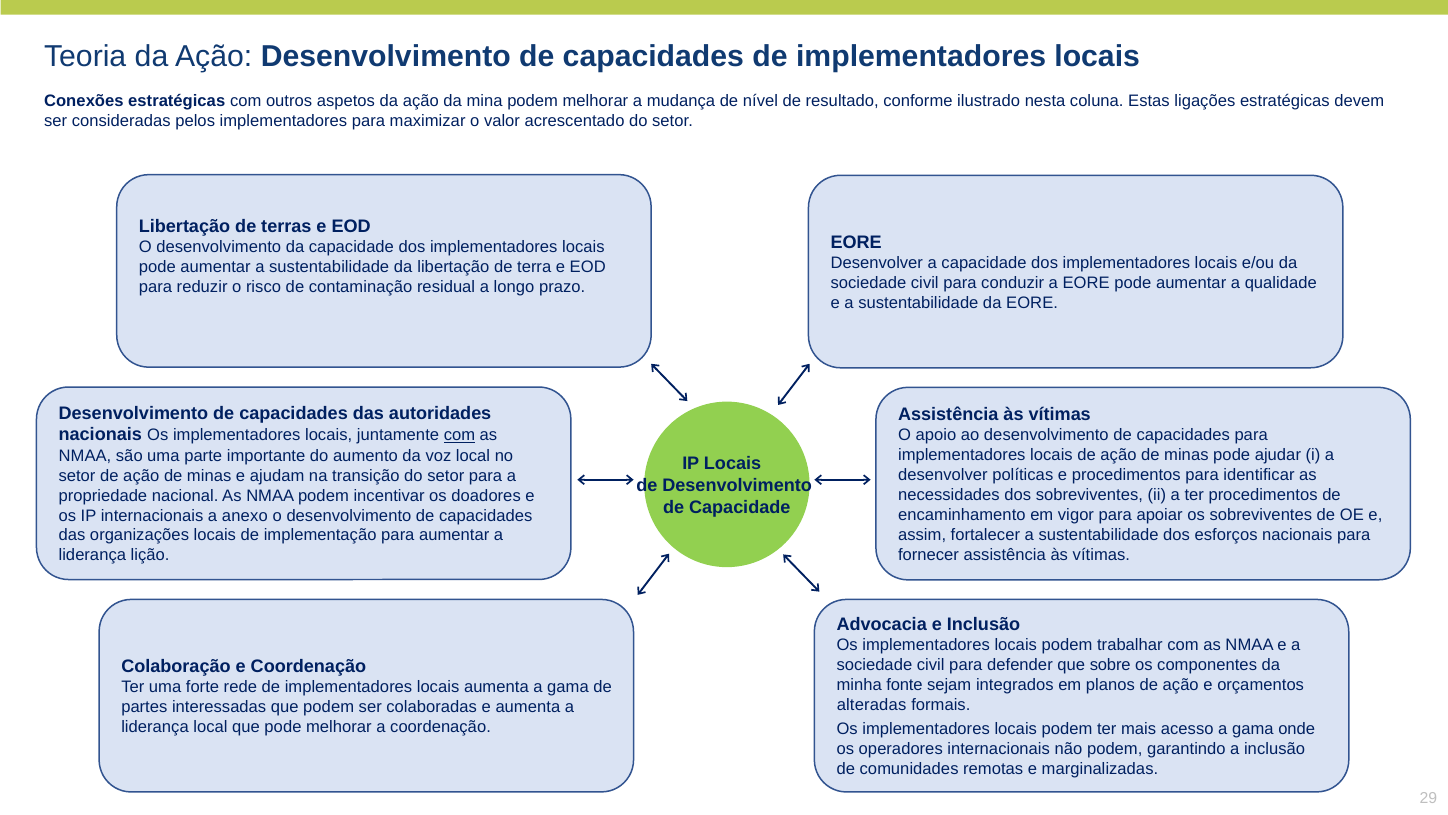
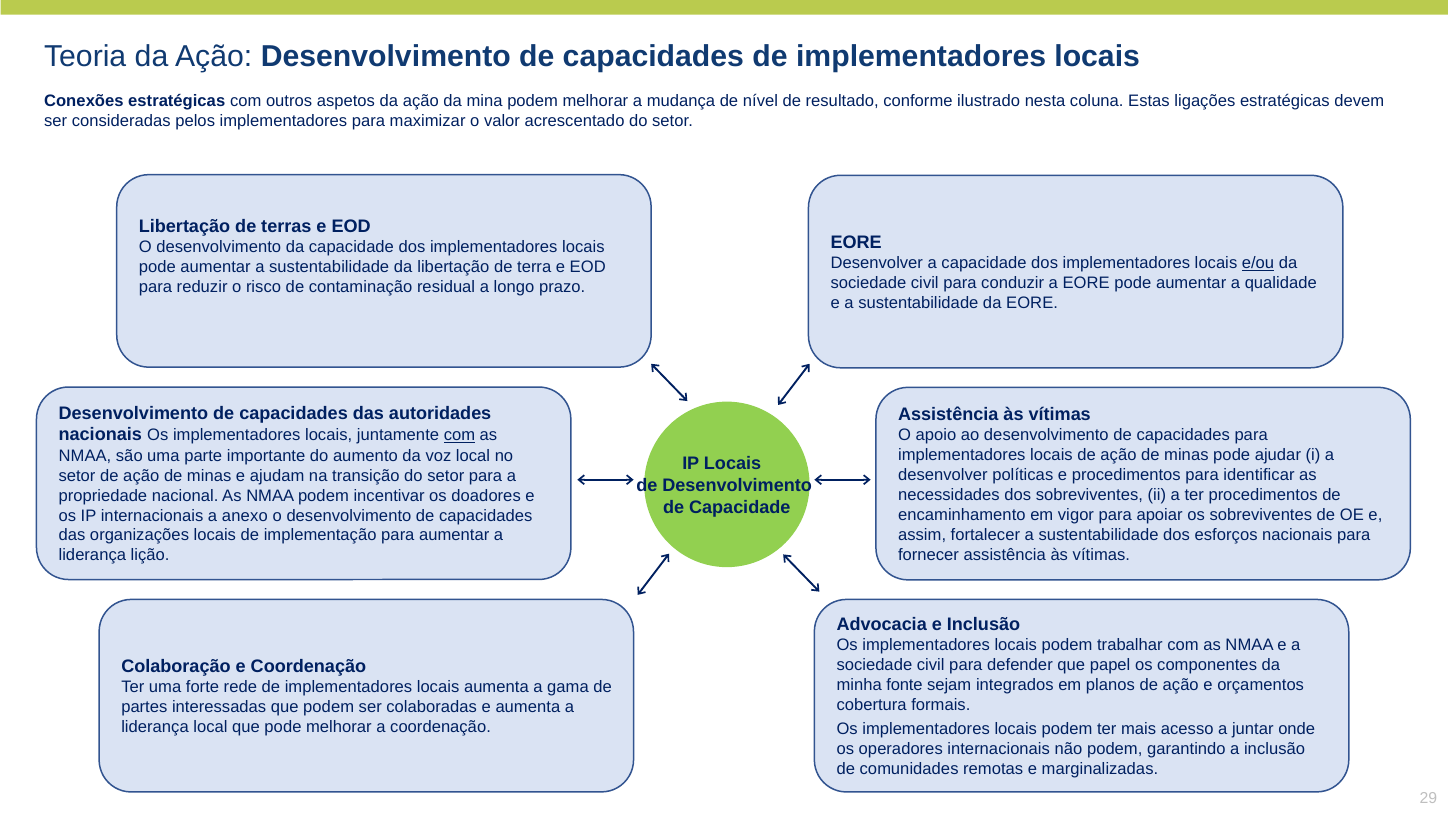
e/ou underline: none -> present
sobre: sobre -> papel
alteradas: alteradas -> cobertura
acesso a gama: gama -> juntar
